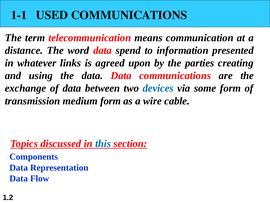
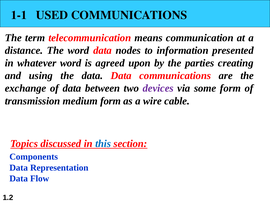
spend: spend -> nodes
whatever links: links -> word
devices colour: blue -> purple
